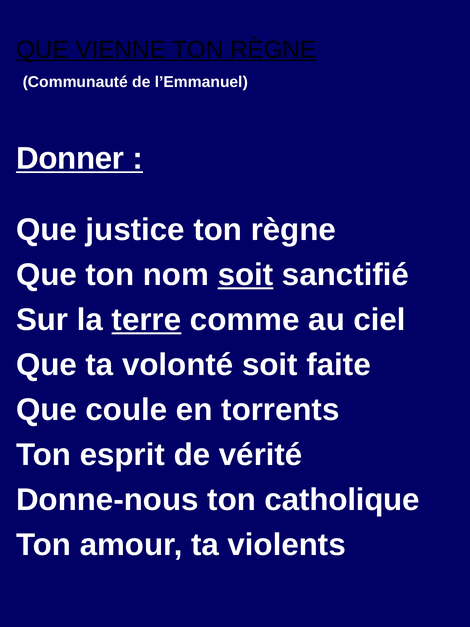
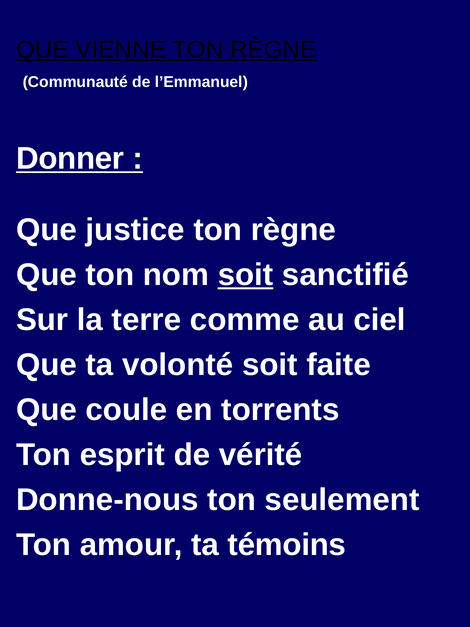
terre underline: present -> none
catholique: catholique -> seulement
violents: violents -> témoins
